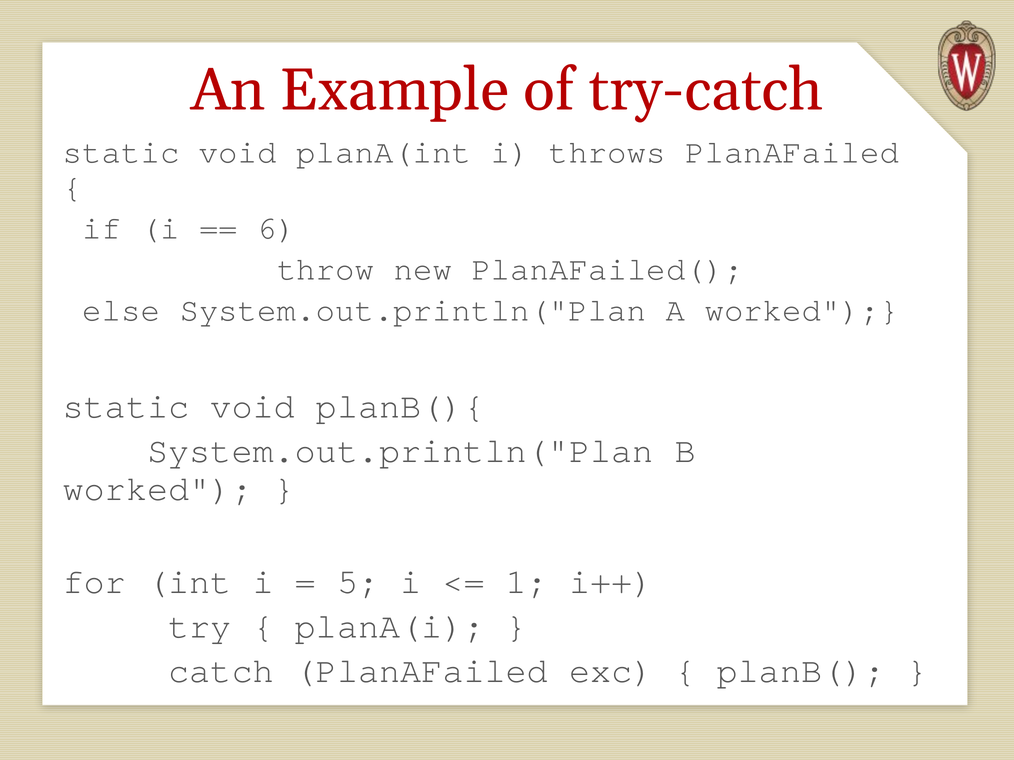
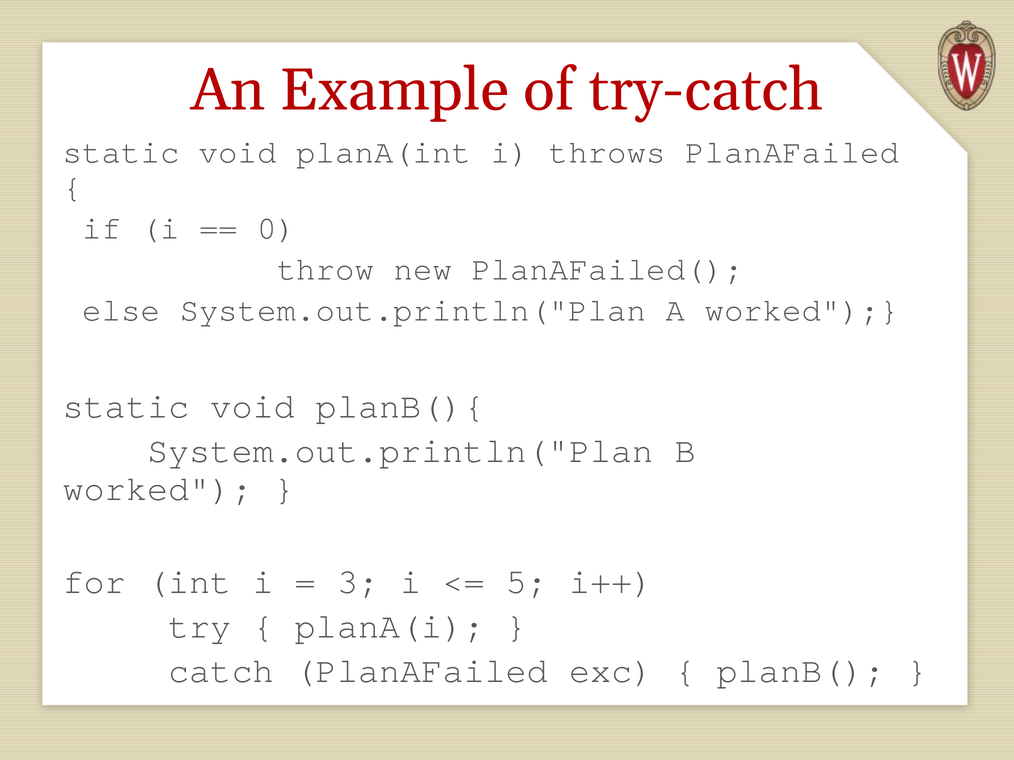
6: 6 -> 0
5: 5 -> 3
1: 1 -> 5
